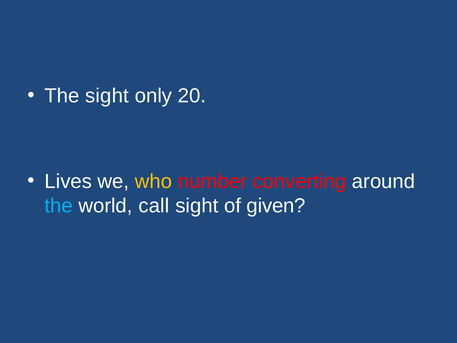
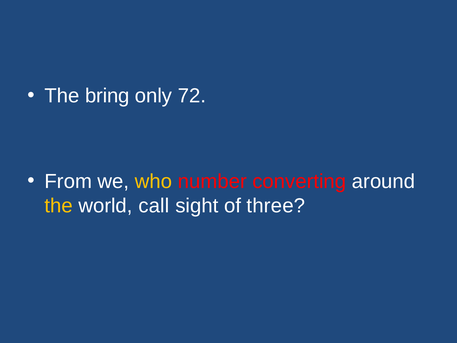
The sight: sight -> bring
20: 20 -> 72
Lives: Lives -> From
the at (59, 206) colour: light blue -> yellow
given: given -> three
